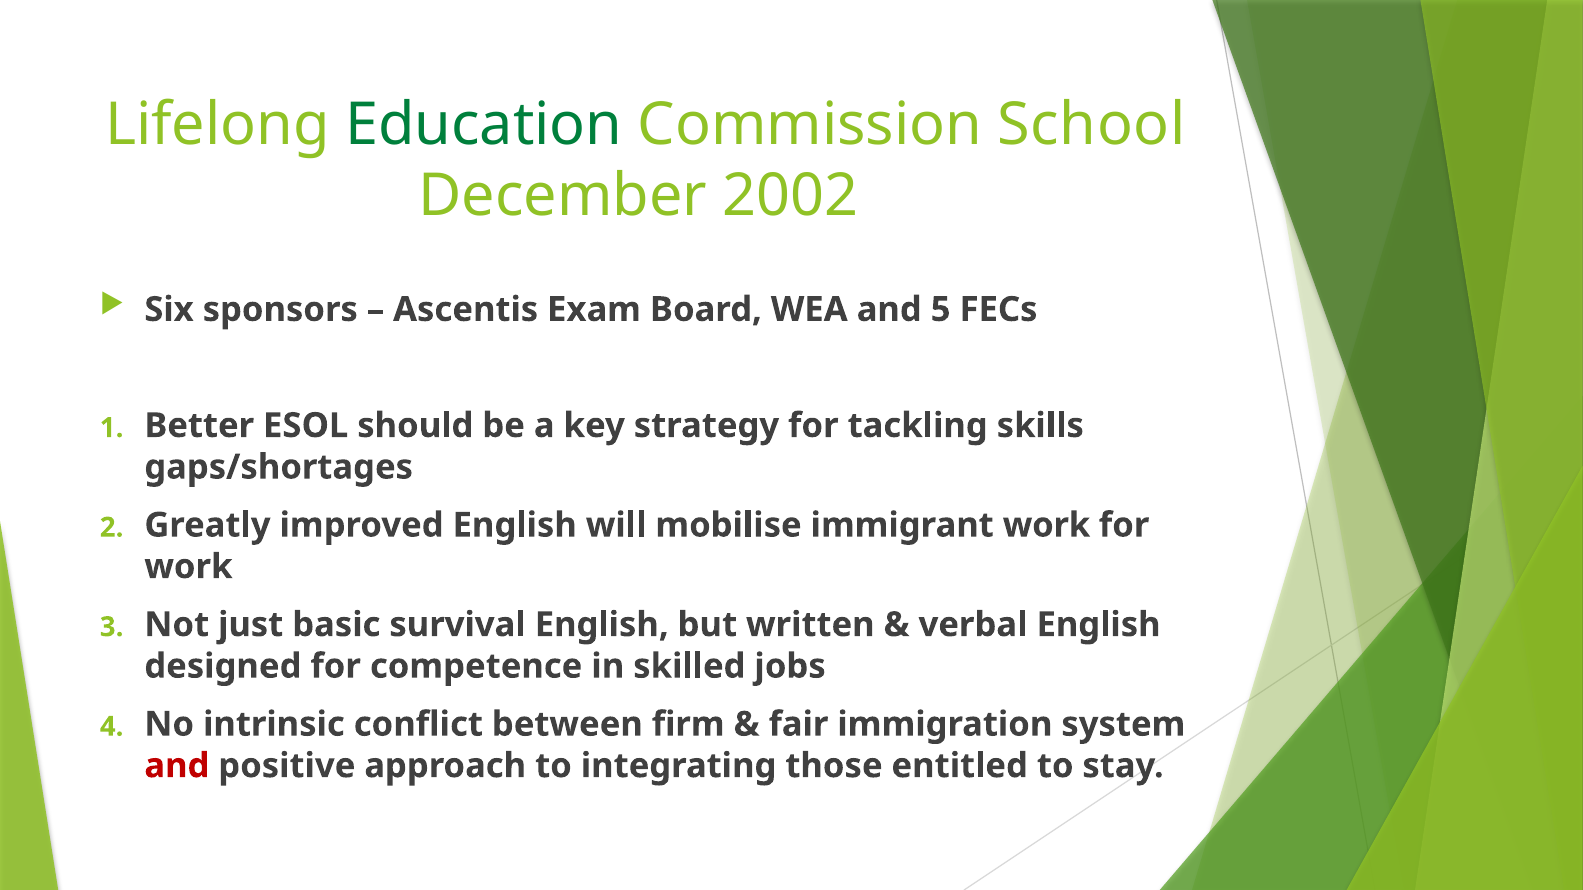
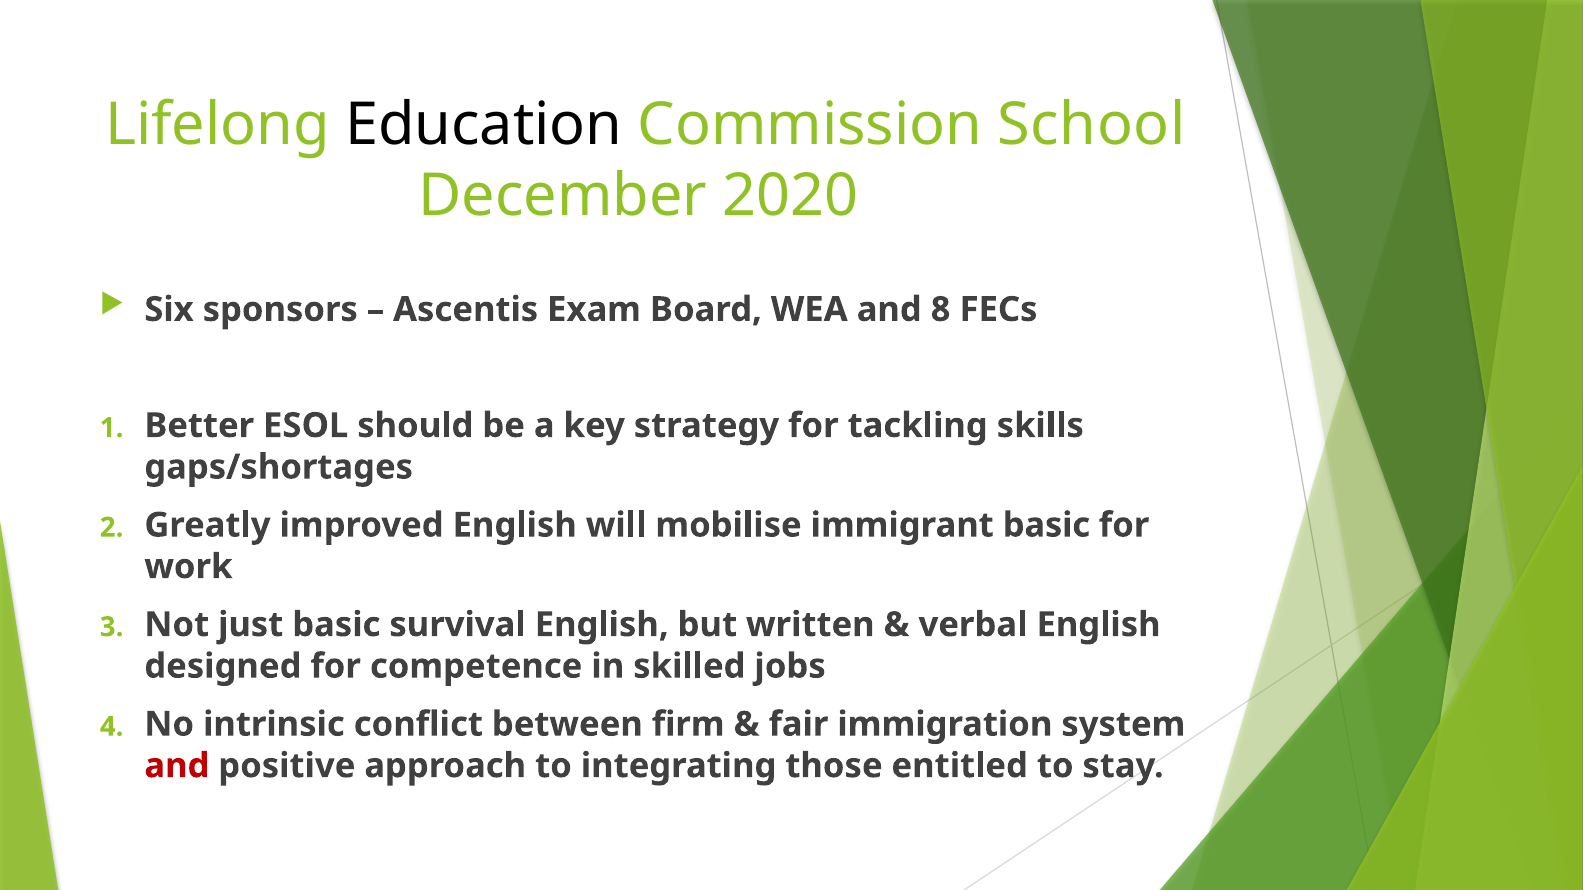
Education colour: green -> black
2002: 2002 -> 2020
5: 5 -> 8
immigrant work: work -> basic
